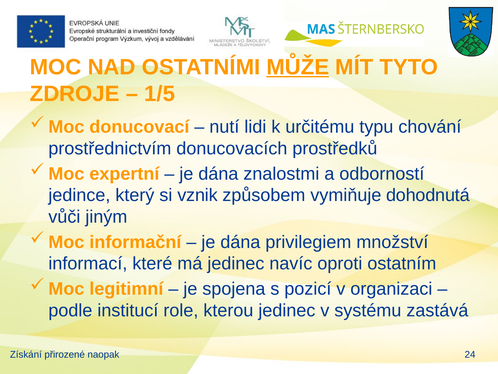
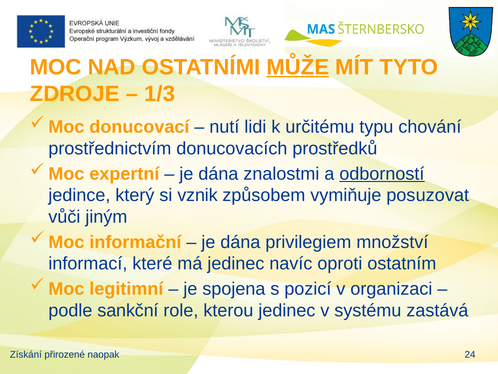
1/5: 1/5 -> 1/3
odborností underline: none -> present
dohodnutá: dohodnutá -> posuzovat
institucí: institucí -> sankční
